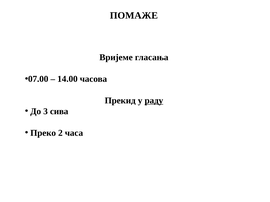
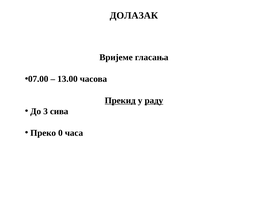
ПОМАЖЕ: ПОМАЖЕ -> ДОЛАЗАК
14.00: 14.00 -> 13.00
Прекид underline: none -> present
2: 2 -> 0
